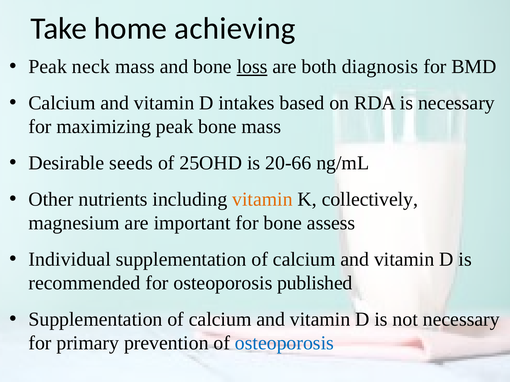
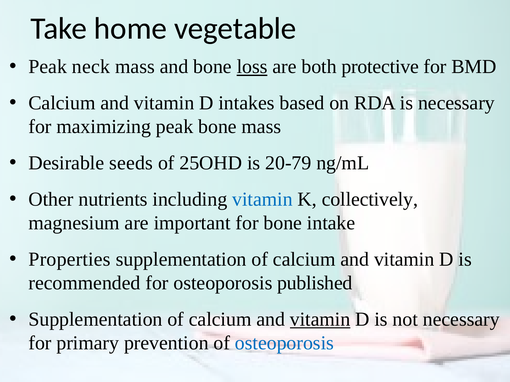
achieving: achieving -> vegetable
diagnosis: diagnosis -> protective
20-66: 20-66 -> 20-79
vitamin at (262, 200) colour: orange -> blue
assess: assess -> intake
Individual: Individual -> Properties
vitamin at (320, 320) underline: none -> present
